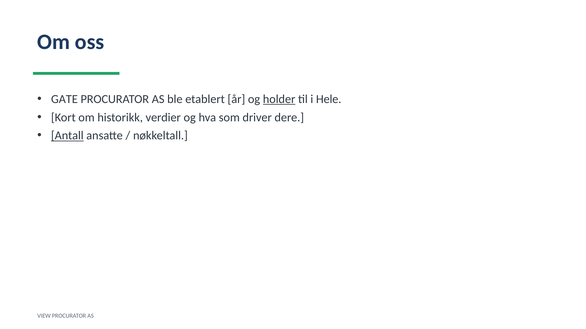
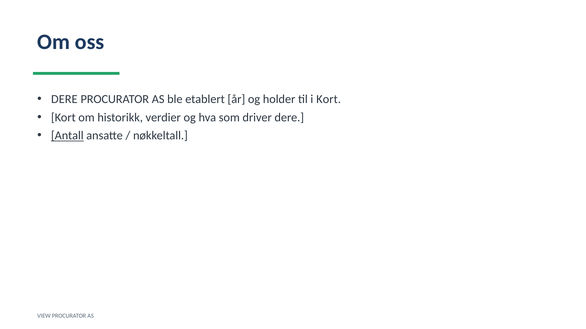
GATE at (64, 99): GATE -> DERE
holder underline: present -> none
i Hele: Hele -> Kort
